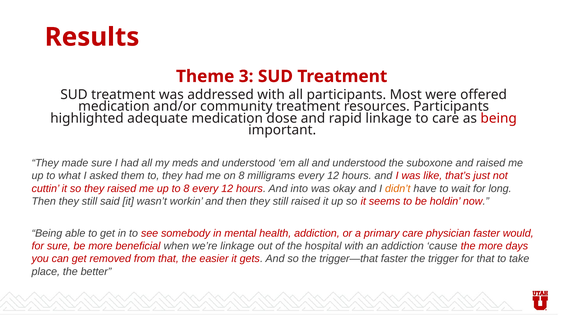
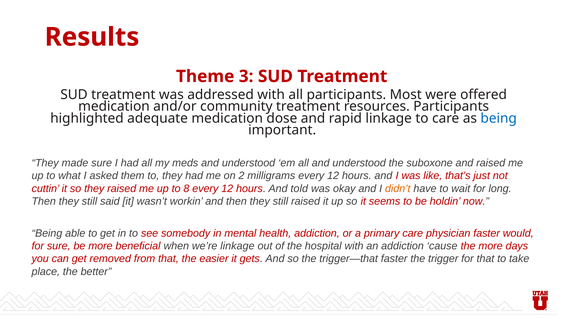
being at (499, 118) colour: red -> blue
on 8: 8 -> 2
into: into -> told
